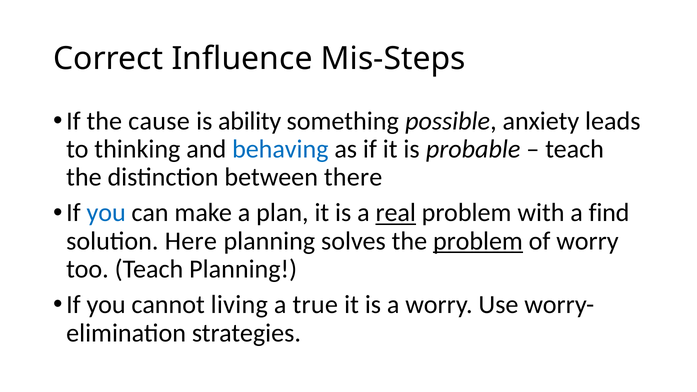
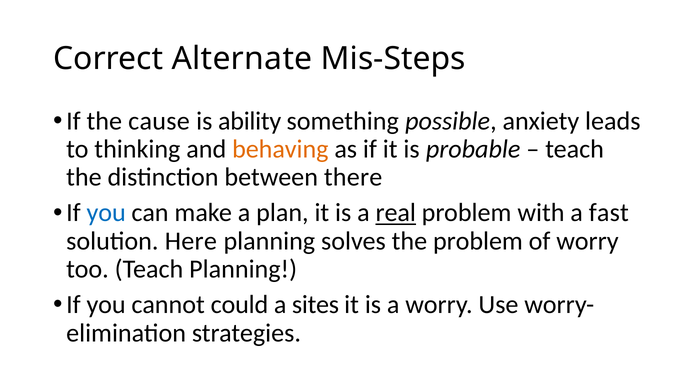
Influence: Influence -> Alternate
behaving colour: blue -> orange
find: find -> fast
problem at (478, 241) underline: present -> none
living: living -> could
true: true -> sites
